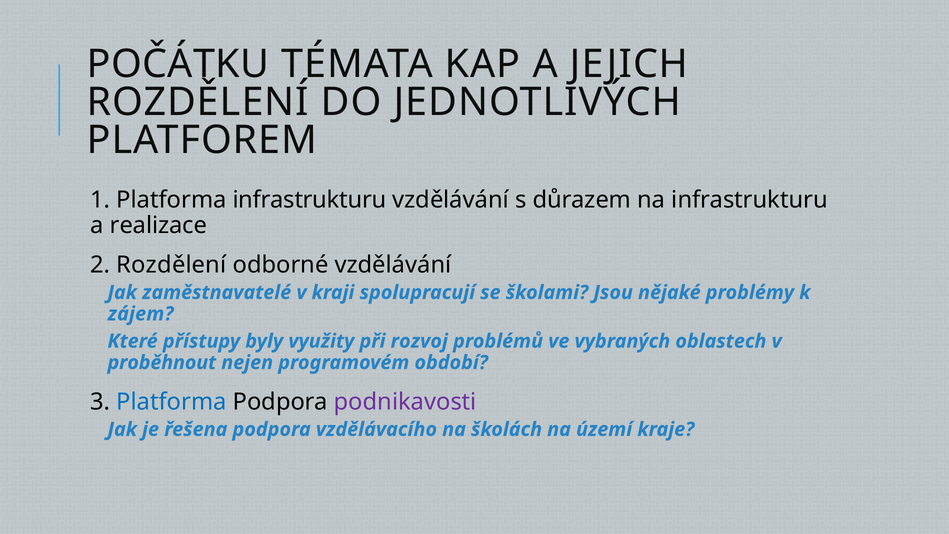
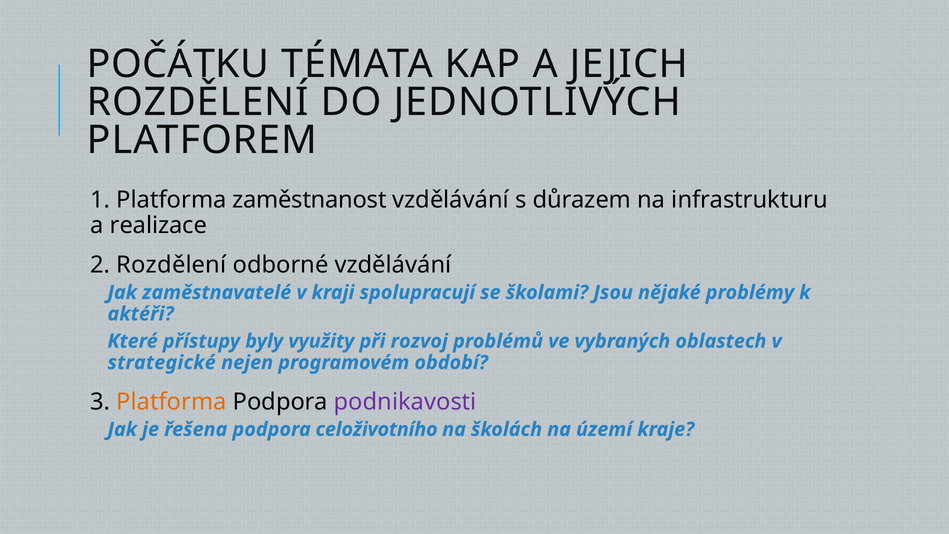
Platforma infrastrukturu: infrastrukturu -> zaměstnanost
zájem: zájem -> aktéři
proběhnout: proběhnout -> strategické
Platforma at (172, 402) colour: blue -> orange
vzdělávacího: vzdělávacího -> celoživotního
